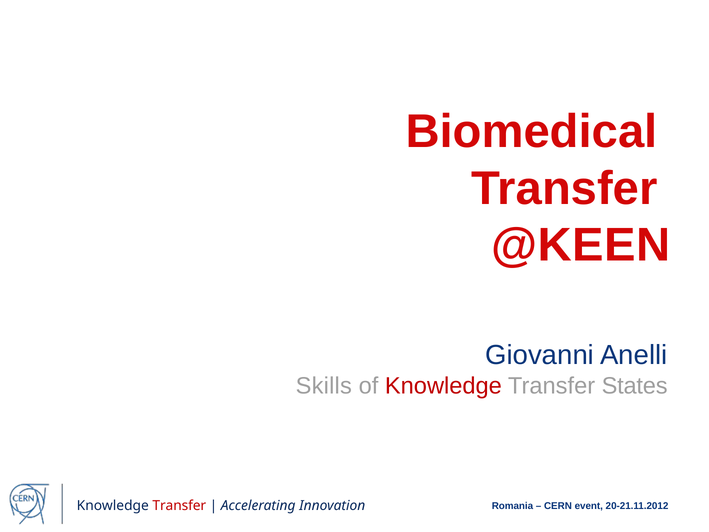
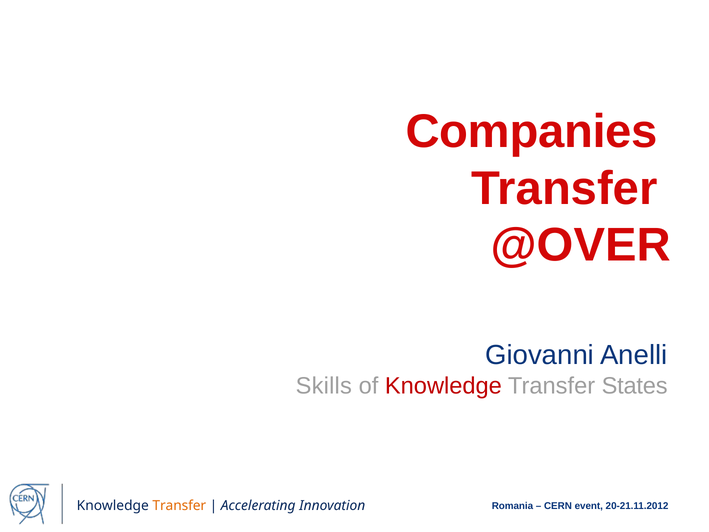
Biomedical: Biomedical -> Companies
@KEEN: @KEEN -> @OVER
Transfer at (179, 505) colour: red -> orange
